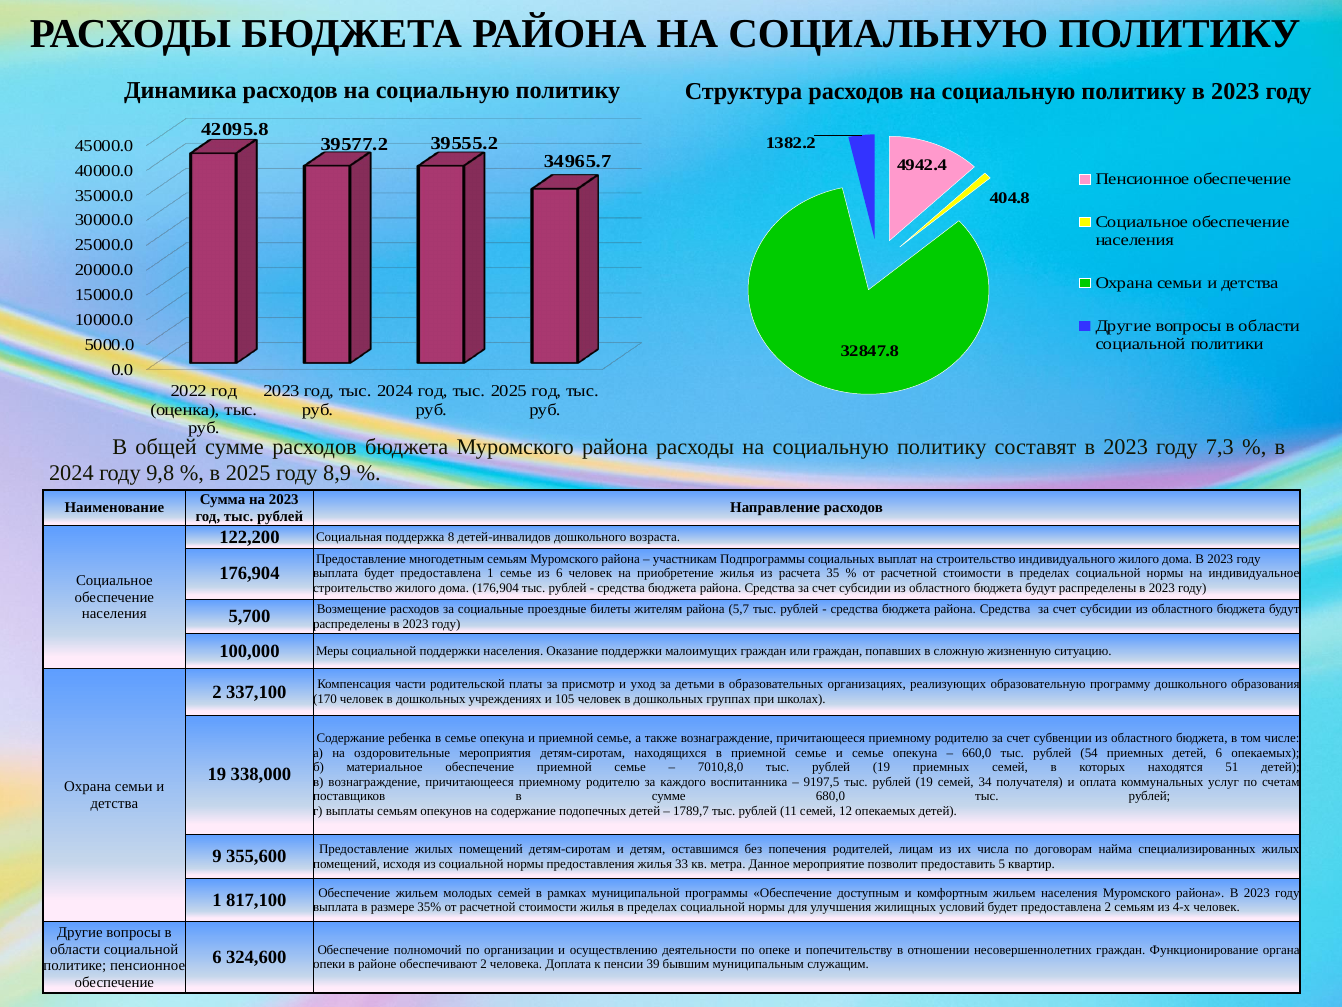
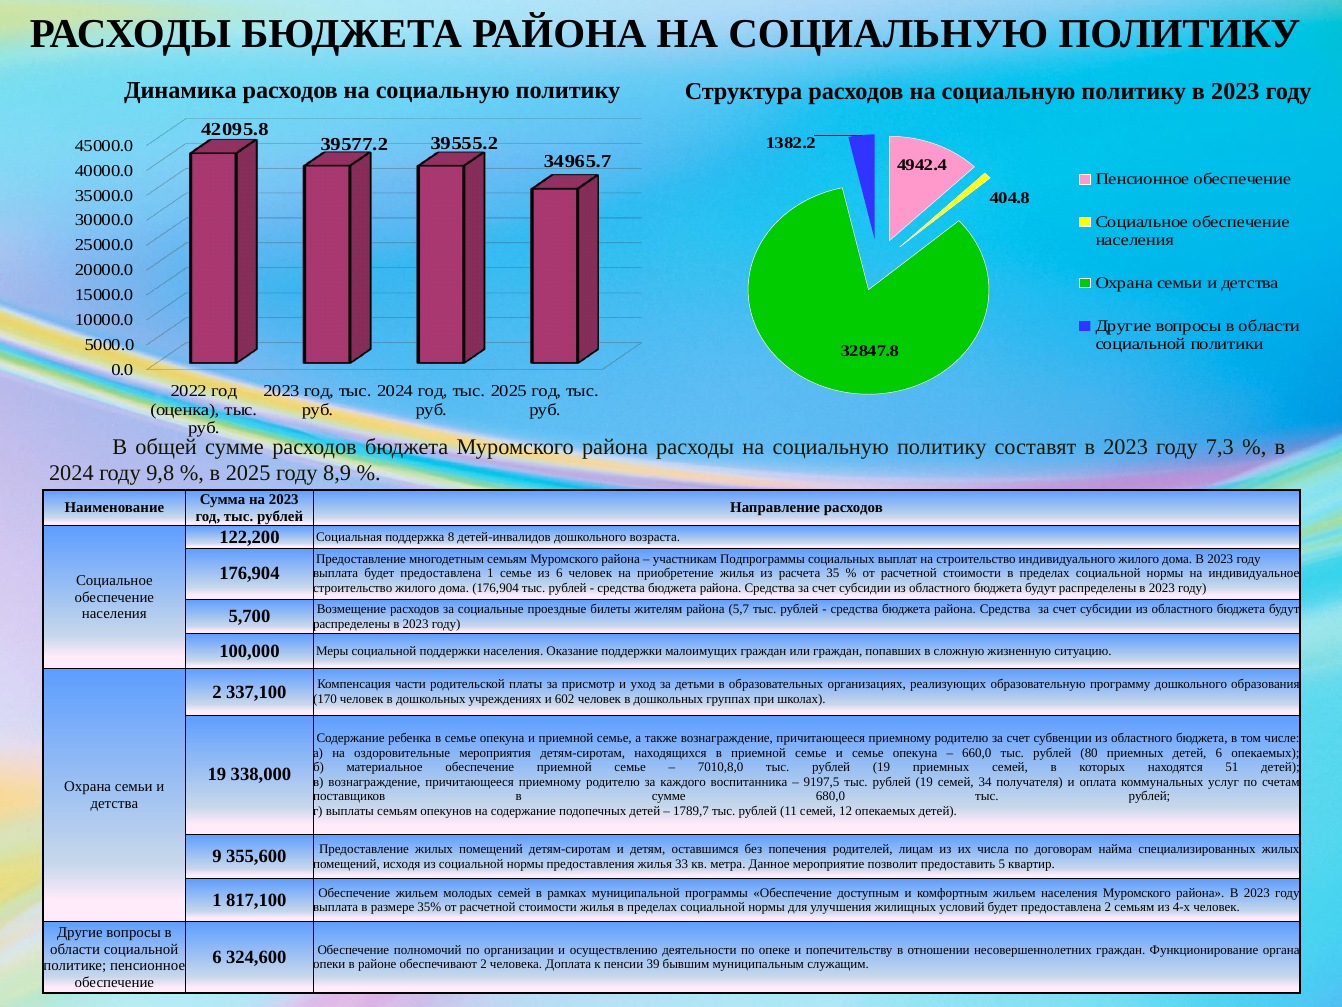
105: 105 -> 602
54: 54 -> 80
